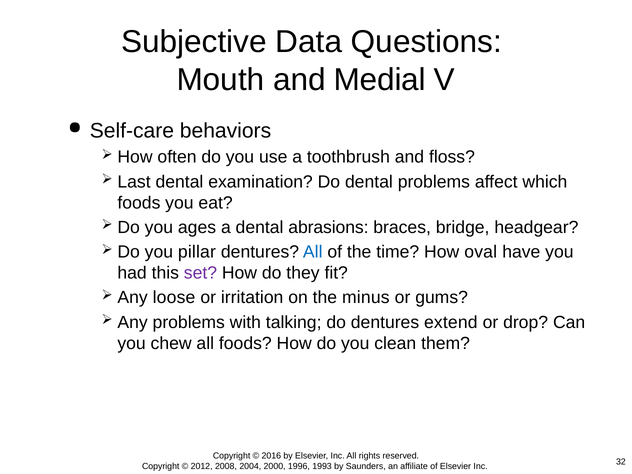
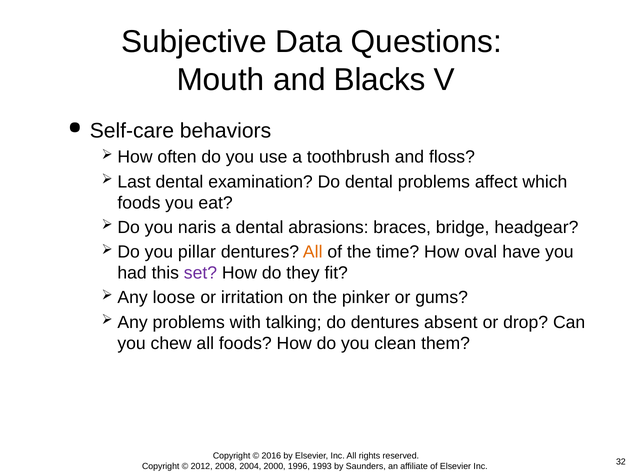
Medial: Medial -> Blacks
ages: ages -> naris
All at (313, 252) colour: blue -> orange
minus: minus -> pinker
extend: extend -> absent
